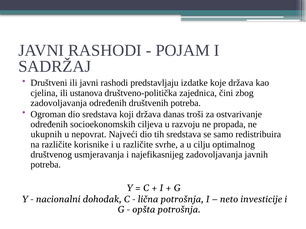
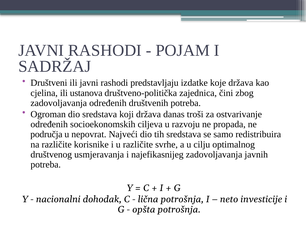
ukupnih: ukupnih -> područja
